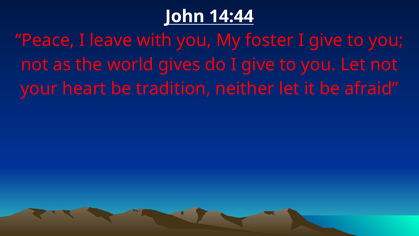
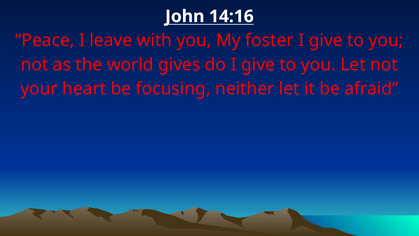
14:44: 14:44 -> 14:16
tradition: tradition -> focusing
